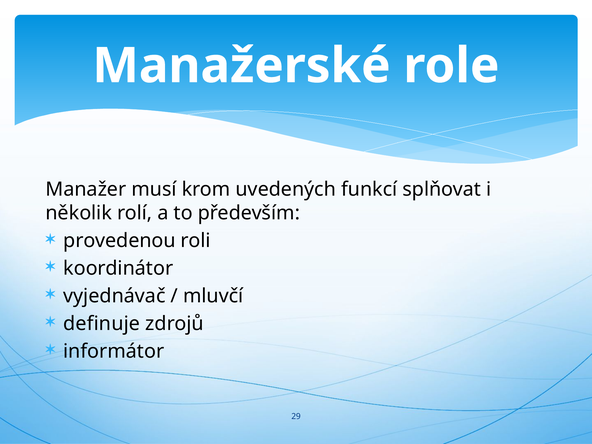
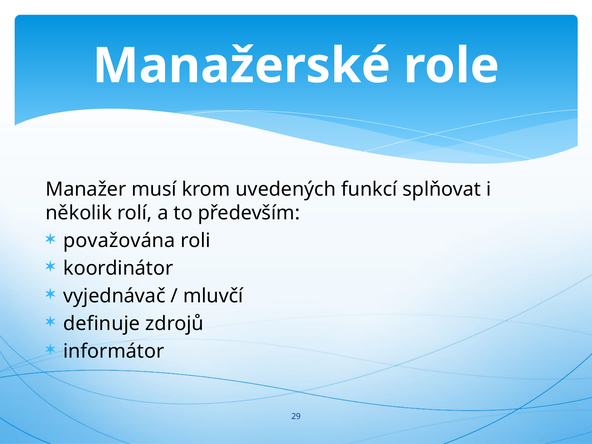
provedenou: provedenou -> považována
